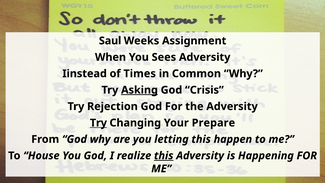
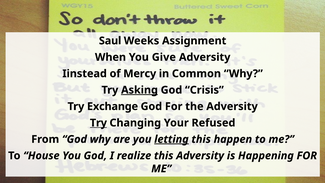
Sees: Sees -> Give
Times: Times -> Mercy
Rejection: Rejection -> Exchange
Prepare: Prepare -> Refused
letting underline: none -> present
this at (164, 156) underline: present -> none
